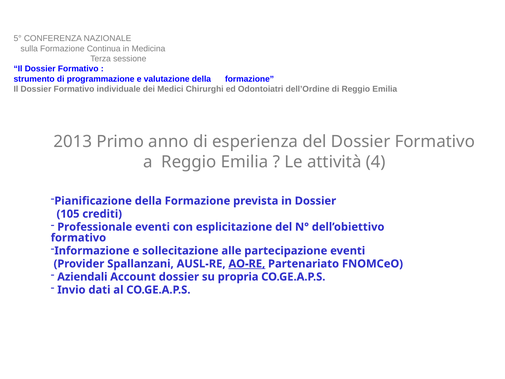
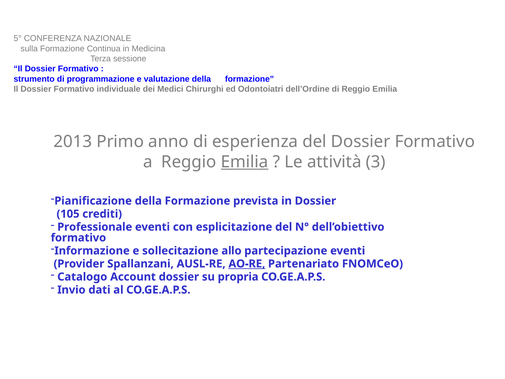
Emilia at (245, 162) underline: none -> present
4: 4 -> 3
alle: alle -> allo
Aziendali: Aziendali -> Catalogo
